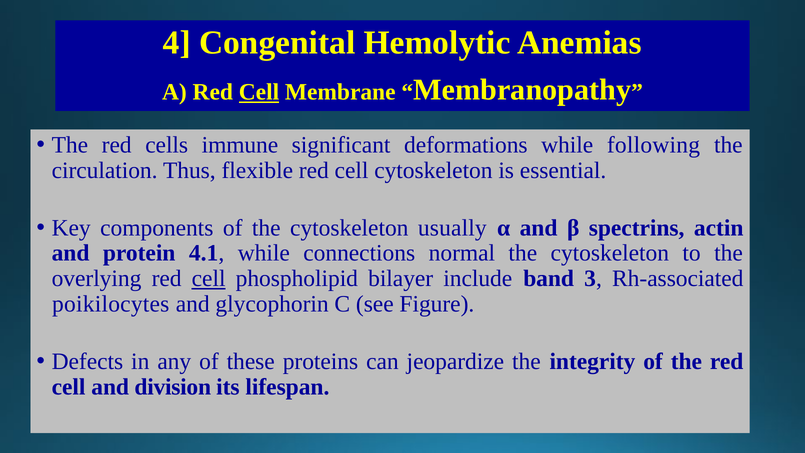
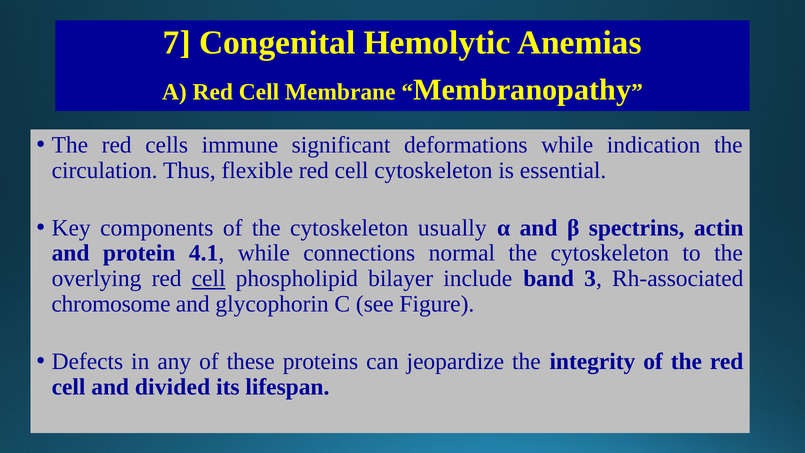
4: 4 -> 7
Cell at (259, 92) underline: present -> none
following: following -> indication
poikilocytes: poikilocytes -> chromosome
division: division -> divided
